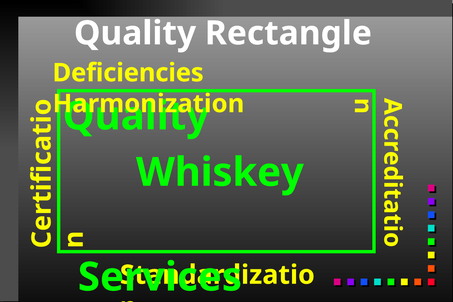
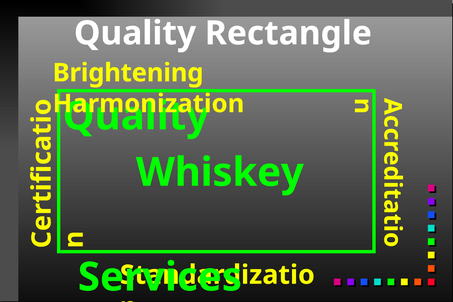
Deficiencies: Deficiencies -> Brightening
